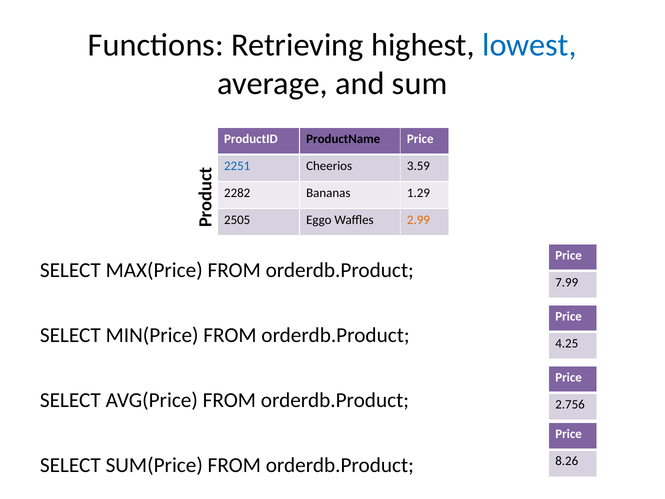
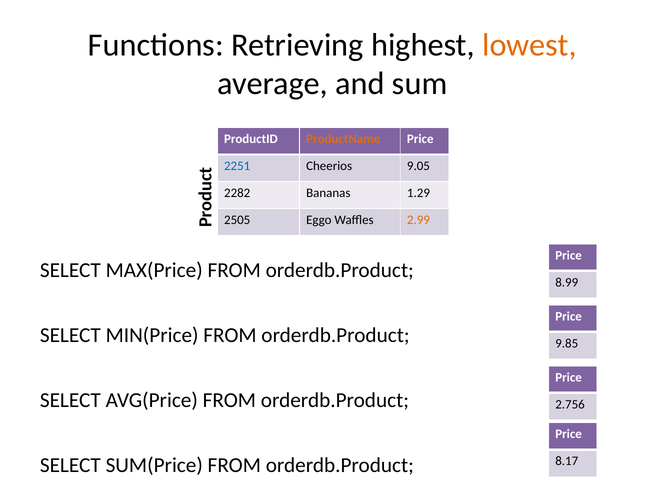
lowest colour: blue -> orange
ProductName colour: black -> orange
3.59: 3.59 -> 9.05
7.99: 7.99 -> 8.99
4.25: 4.25 -> 9.85
8.26: 8.26 -> 8.17
